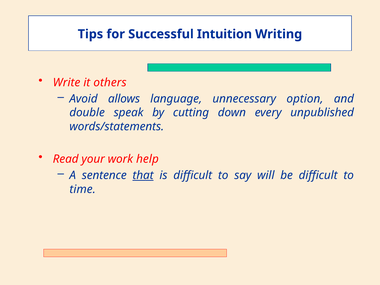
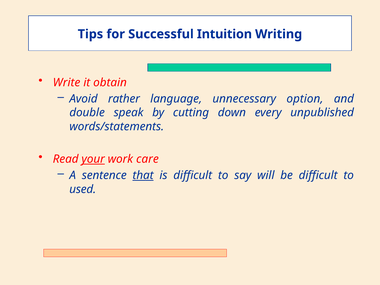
others: others -> obtain
allows: allows -> rather
your underline: none -> present
help: help -> care
time: time -> used
